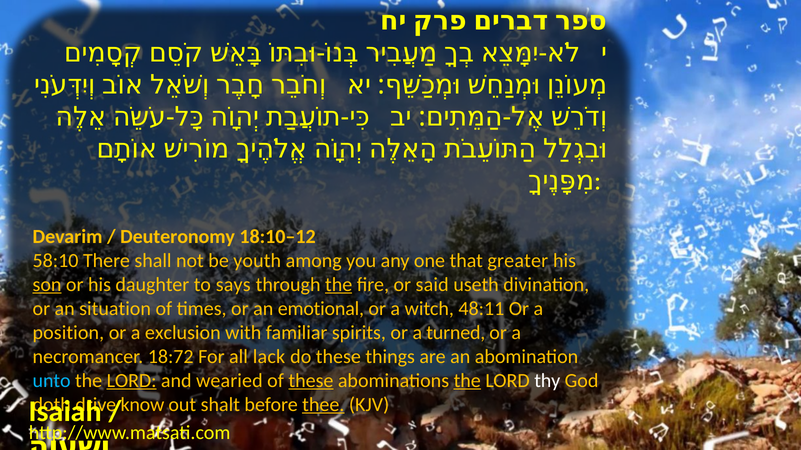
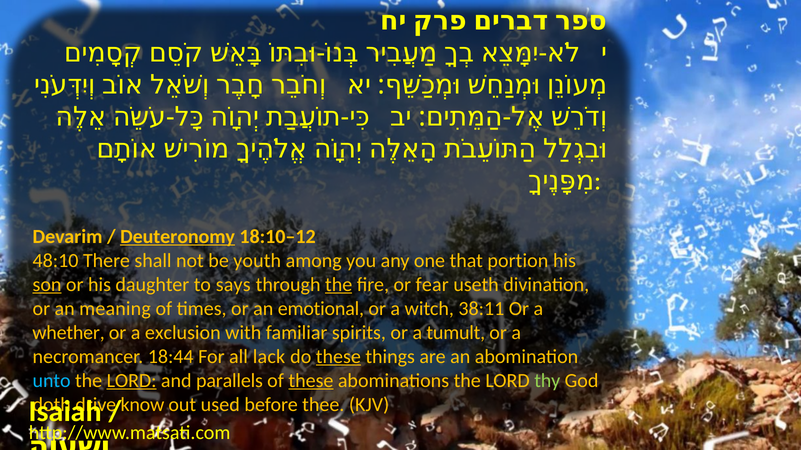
Deuteronomy underline: none -> present
58:10: 58:10 -> 48:10
greater: greater -> portion
said: said -> fear
situation: situation -> meaning
48:11: 48:11 -> 38:11
position: position -> whether
turned: turned -> tumult
18:72: 18:72 -> 18:44
these at (338, 357) underline: none -> present
wearied: wearied -> parallels
the at (467, 381) underline: present -> none
thy colour: white -> light green
shalt: shalt -> used
thee underline: present -> none
